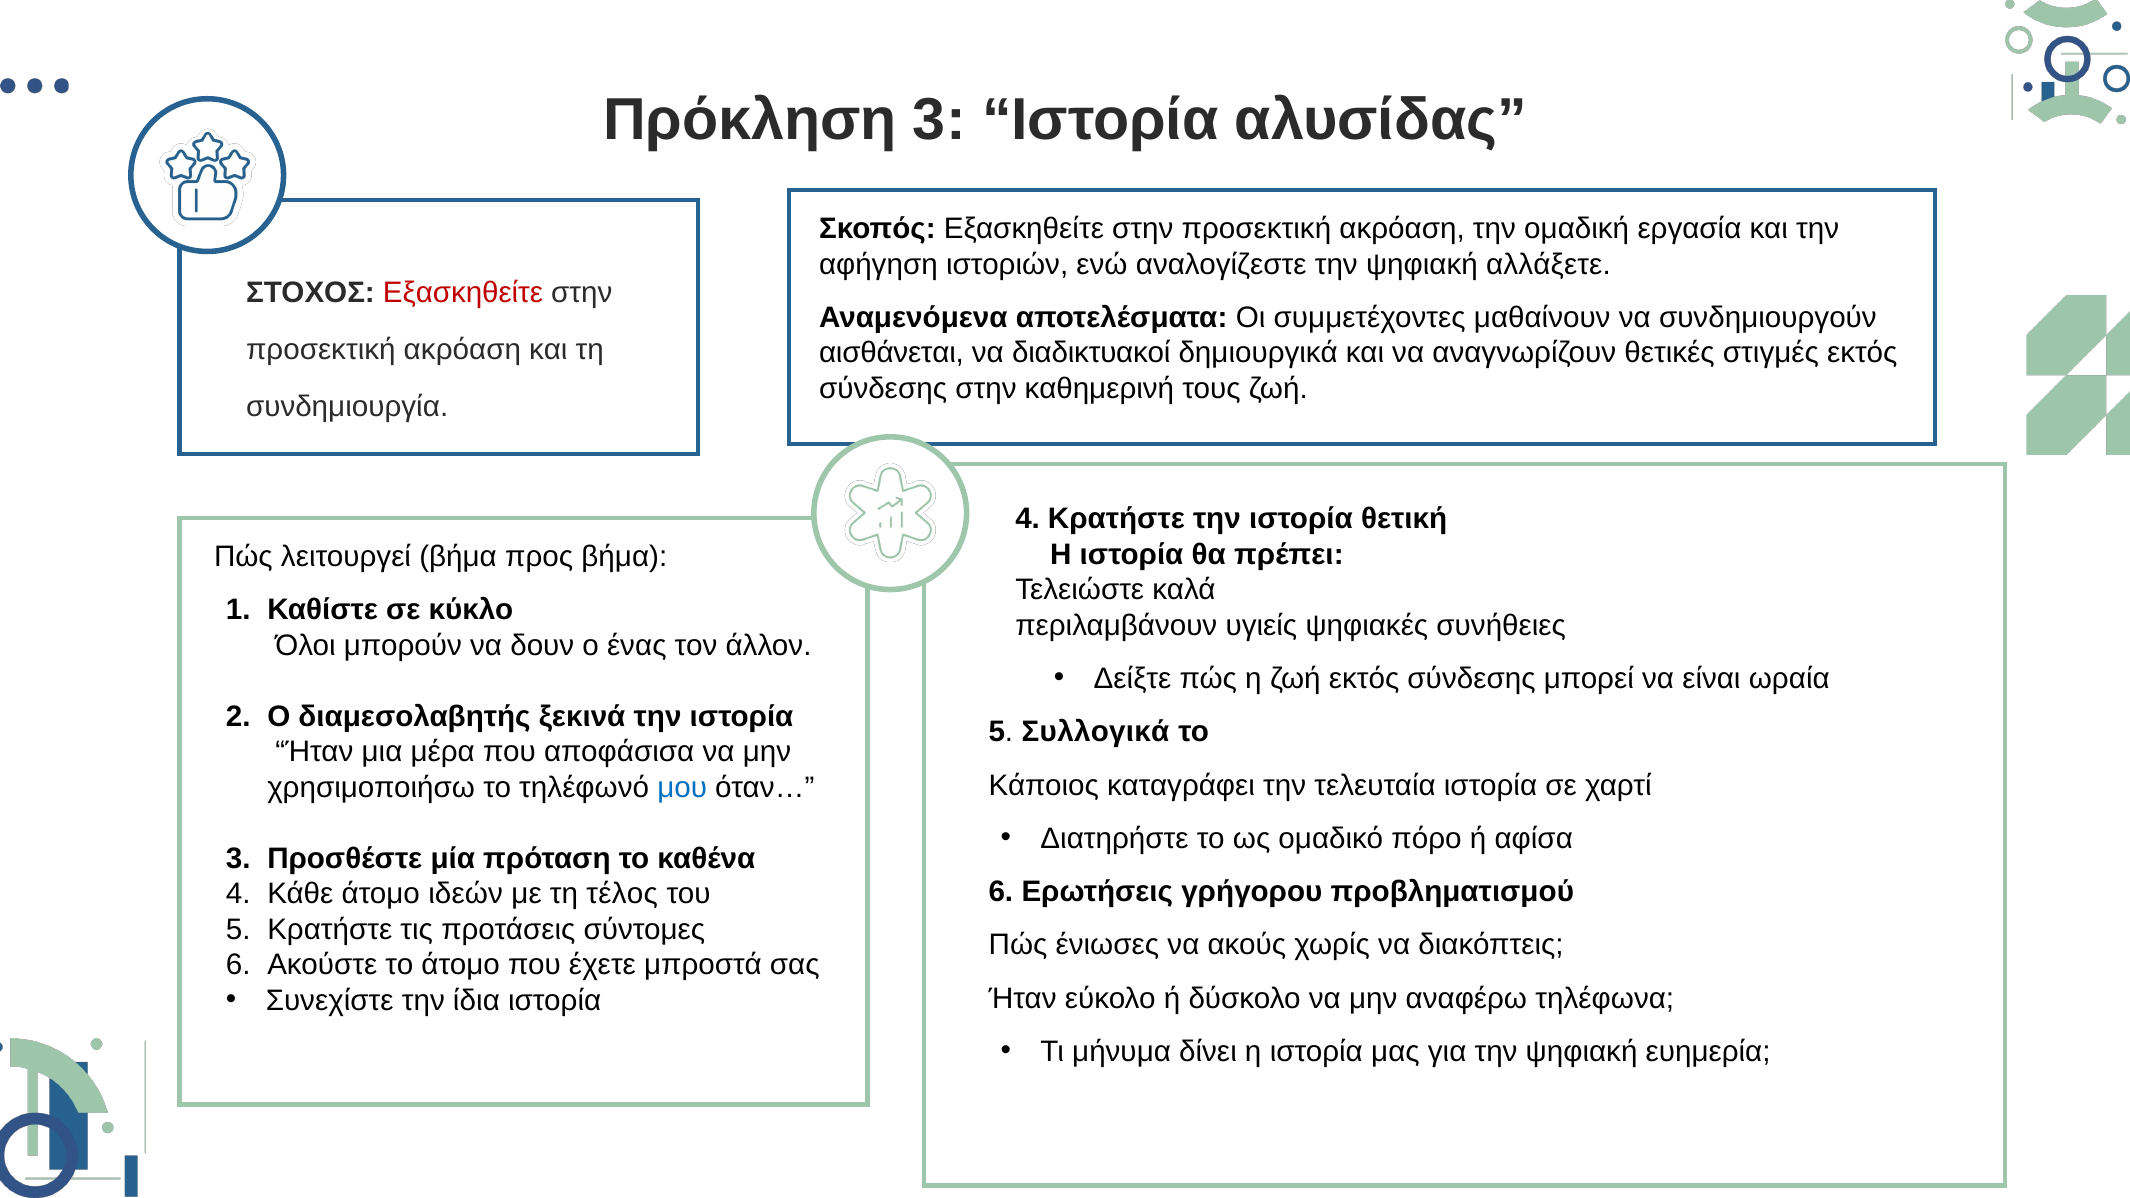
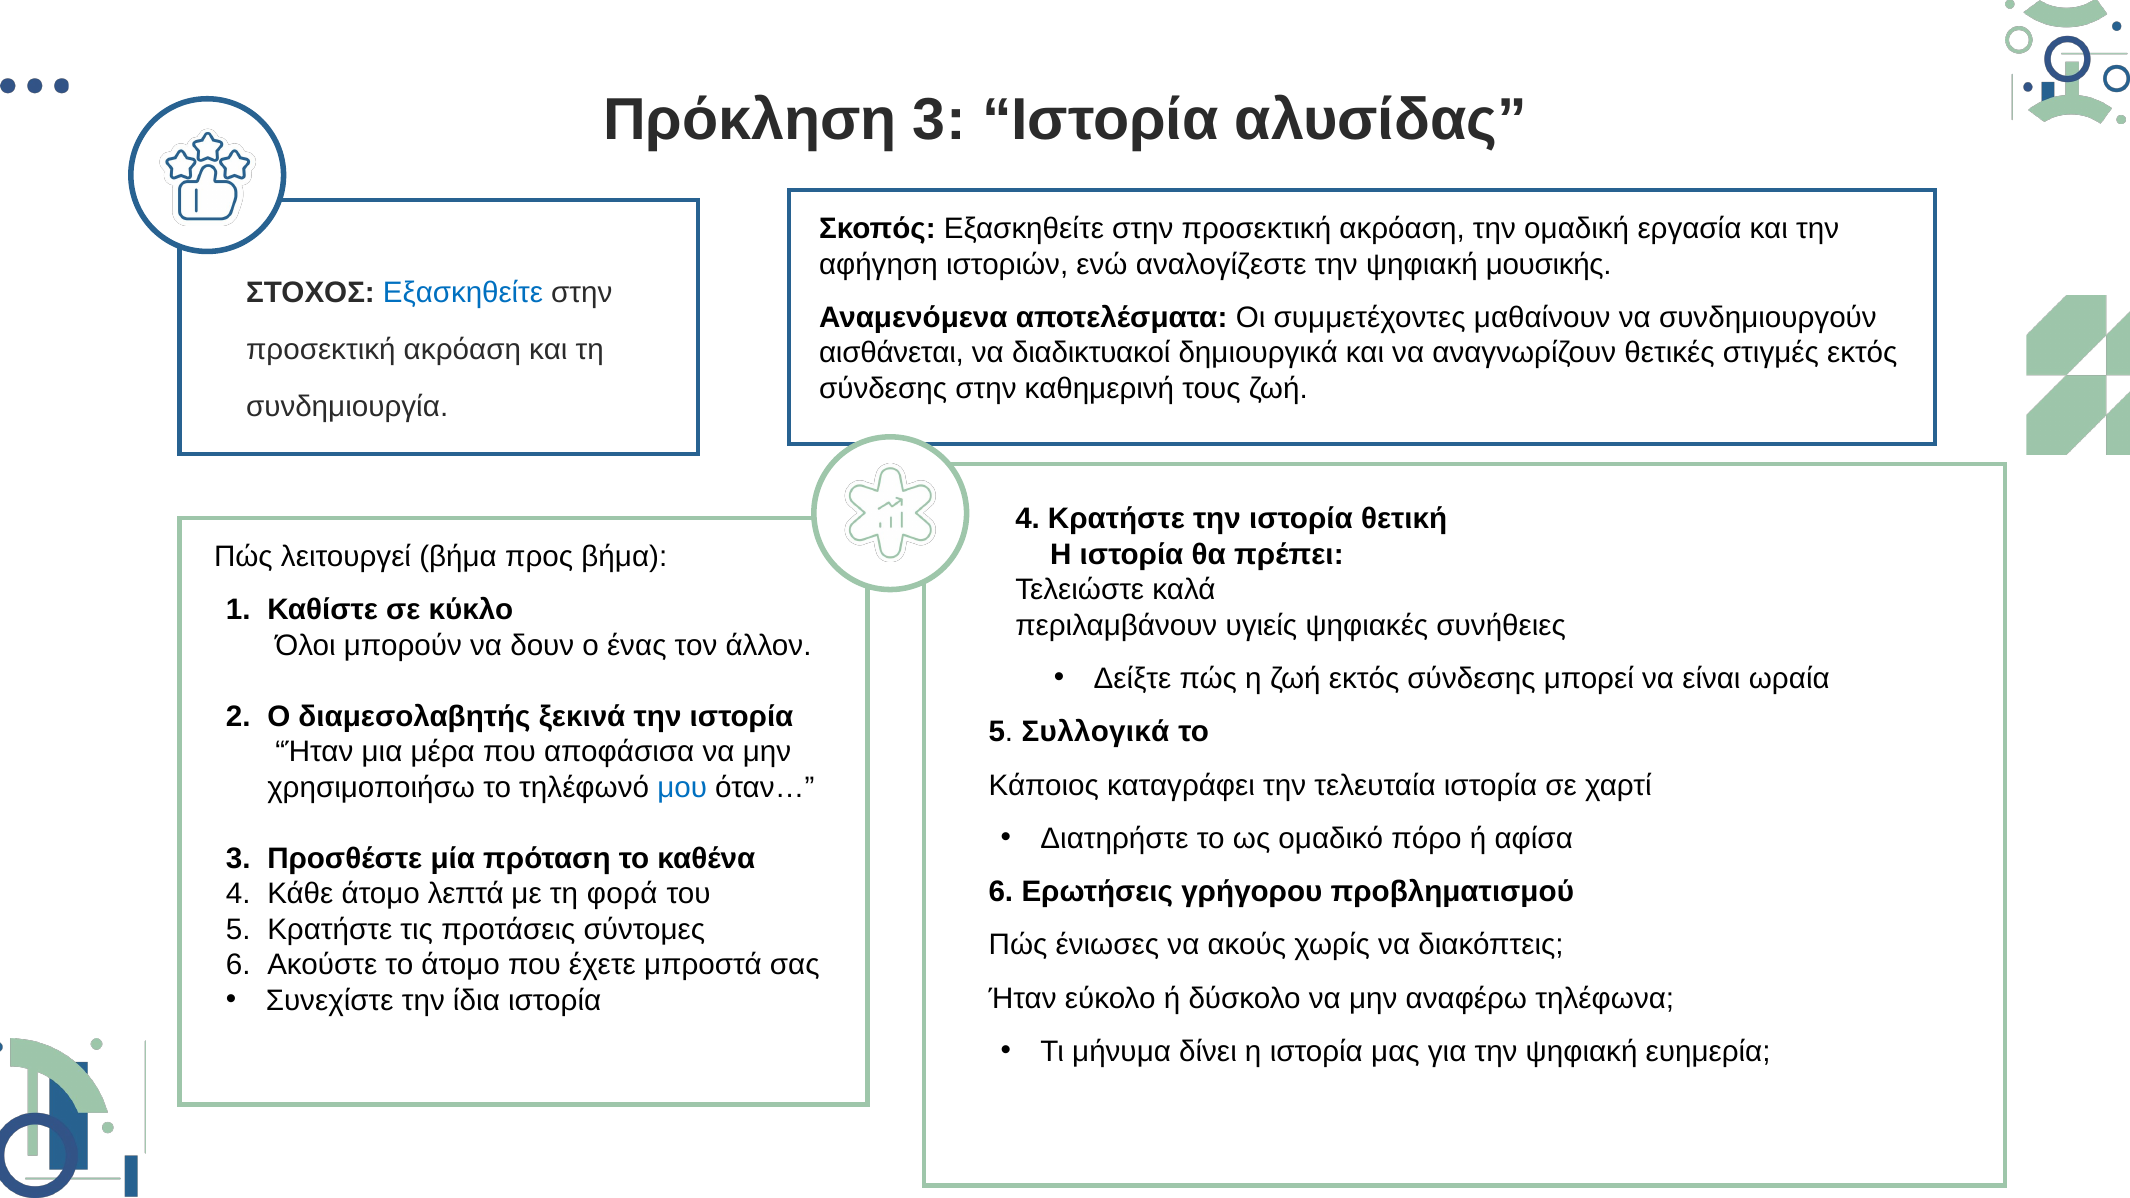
αλλάξετε: αλλάξετε -> μουσικής
Εξασκηθείτε at (463, 293) colour: red -> blue
ιδεών: ιδεών -> λεπτά
τέλος: τέλος -> φορά
